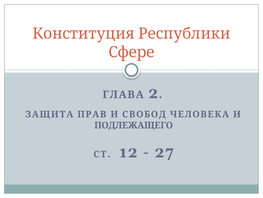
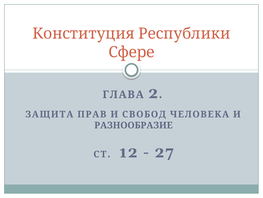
ПОДЛЕЖАЩЕГО: ПОДЛЕЖАЩЕГО -> РАЗНООБРАЗИЕ
